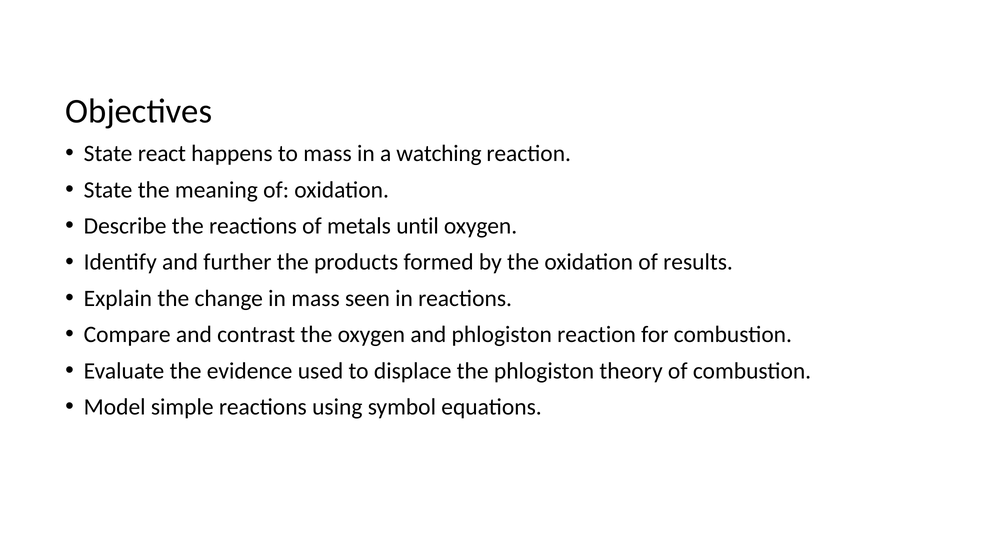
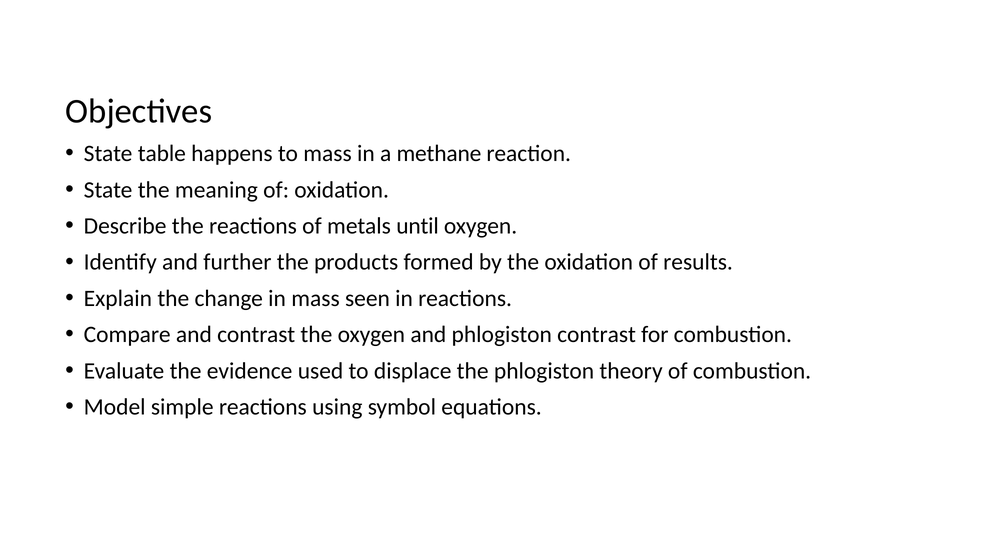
react: react -> table
watching: watching -> methane
phlogiston reaction: reaction -> contrast
